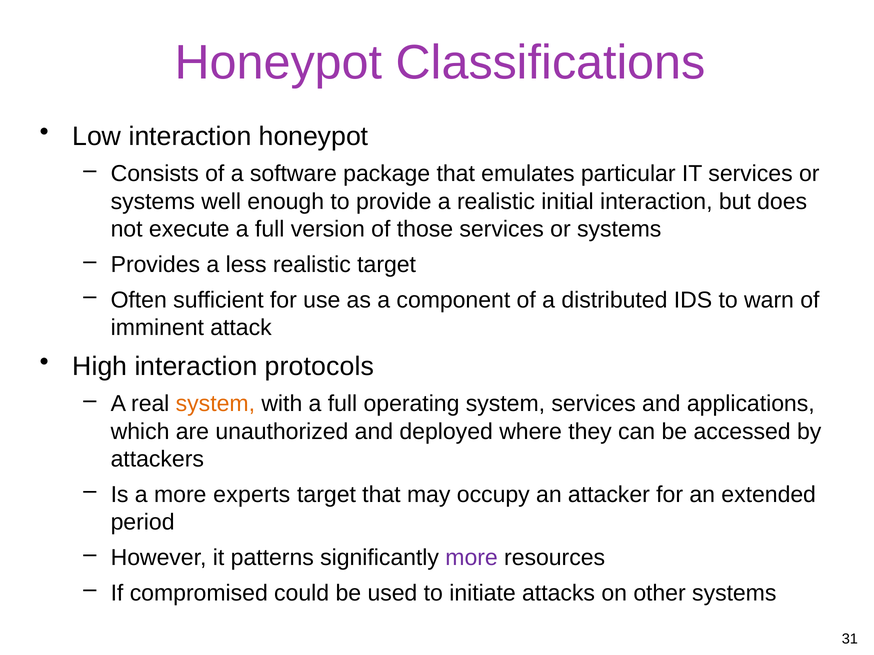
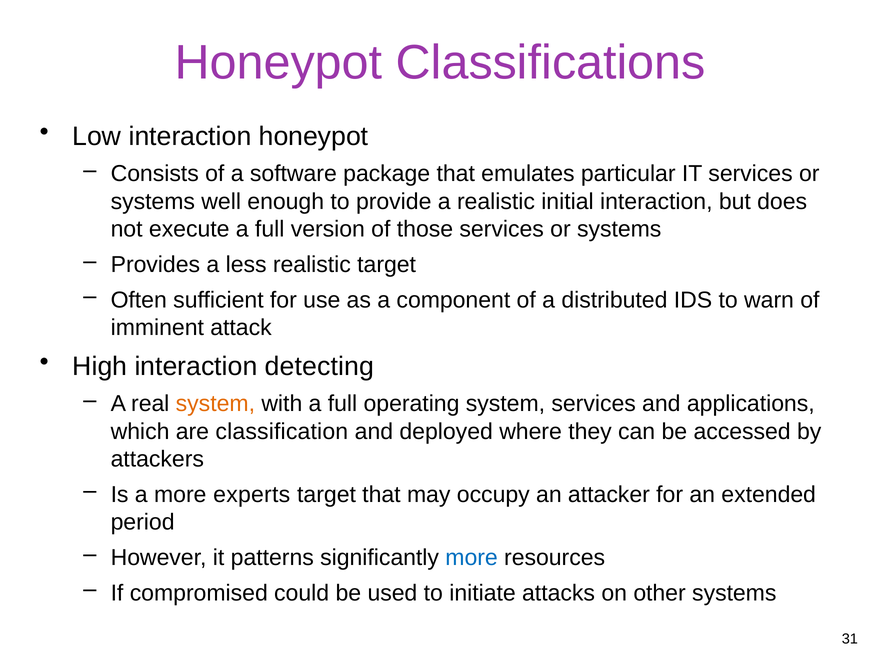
protocols: protocols -> detecting
unauthorized: unauthorized -> classification
more at (472, 558) colour: purple -> blue
